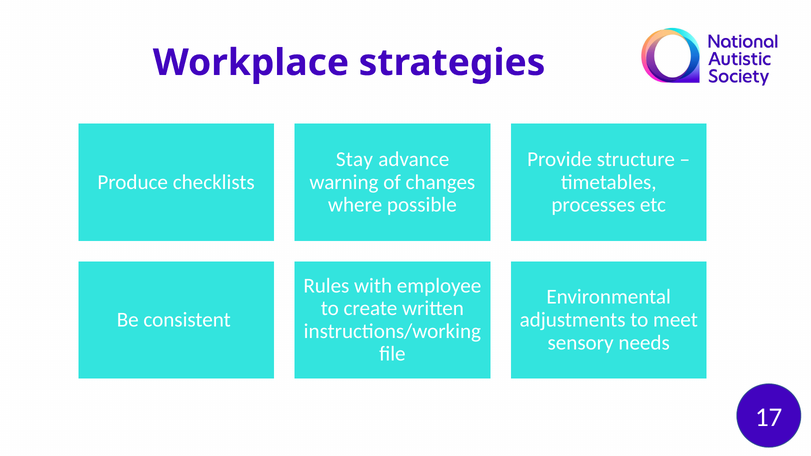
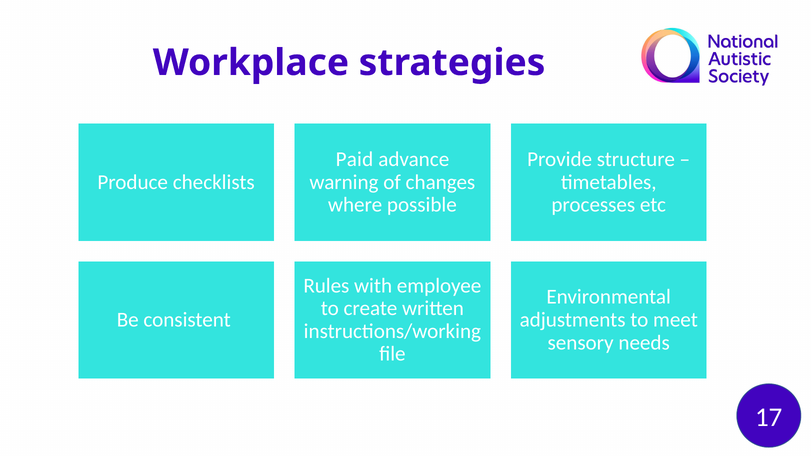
Stay: Stay -> Paid
